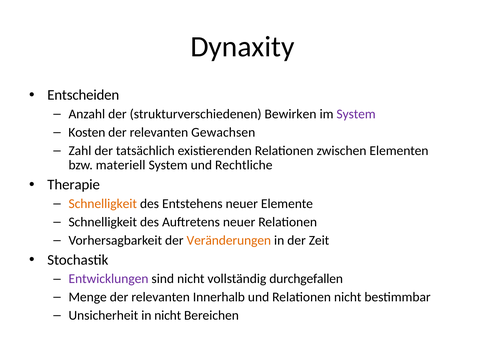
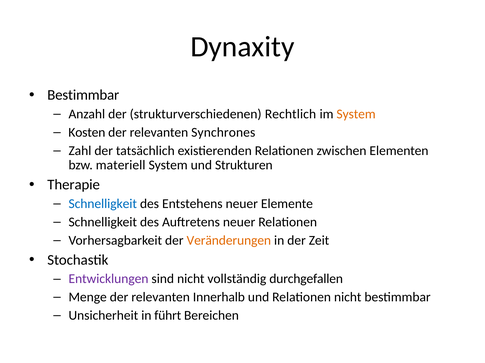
Entscheiden at (83, 95): Entscheiden -> Bestimmbar
Bewirken: Bewirken -> Rechtlich
System at (356, 114) colour: purple -> orange
Gewachsen: Gewachsen -> Synchrones
Rechtliche: Rechtliche -> Strukturen
Schnelligkeit at (103, 204) colour: orange -> blue
in nicht: nicht -> führt
